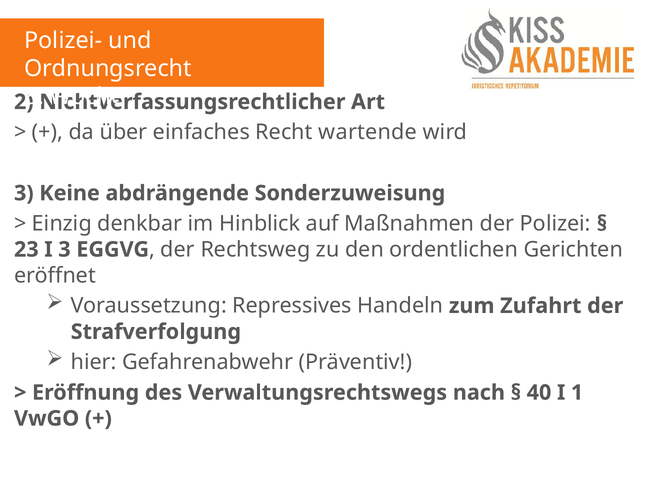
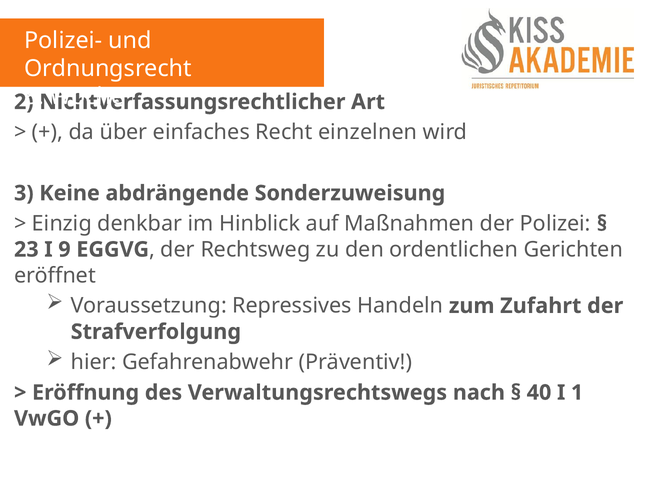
wartende: wartende -> einzelnen
I 3: 3 -> 9
